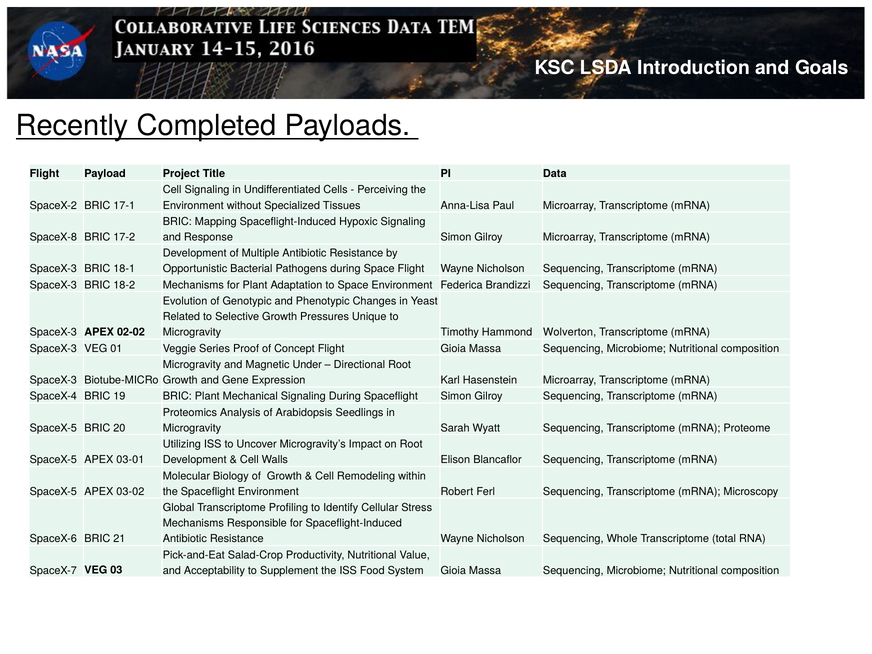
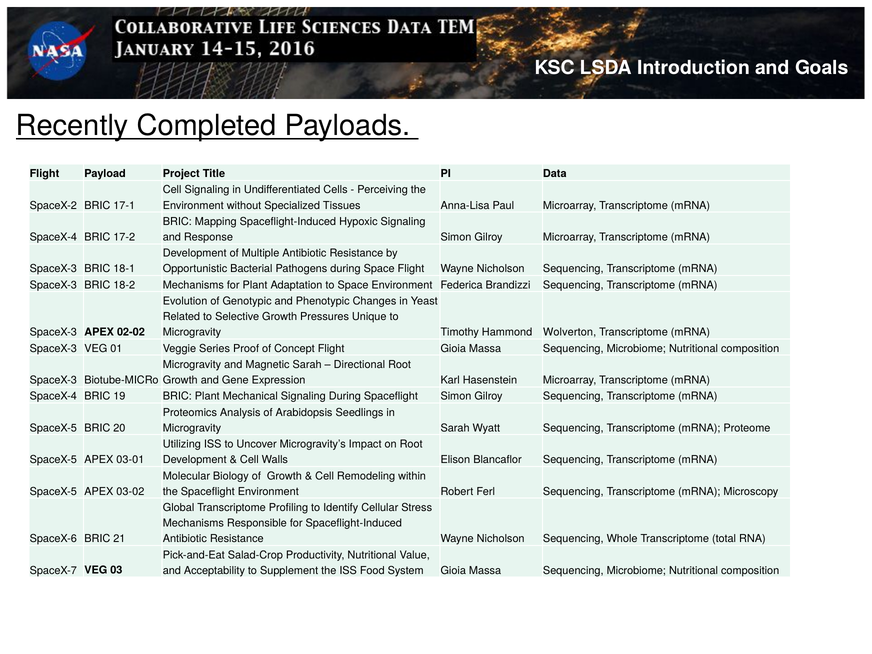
SpaceX-8 at (53, 237): SpaceX-8 -> SpaceX-4
Magnetic Under: Under -> Sarah
